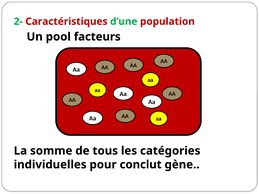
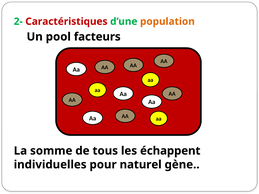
population colour: red -> orange
catégories: catégories -> échappent
conclut: conclut -> naturel
